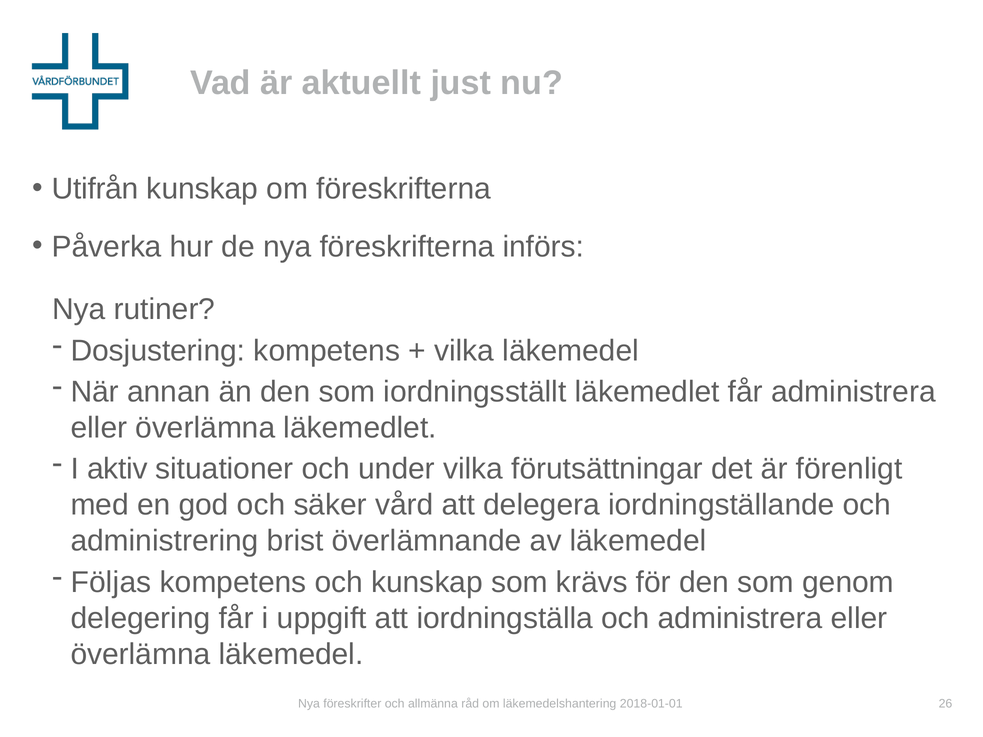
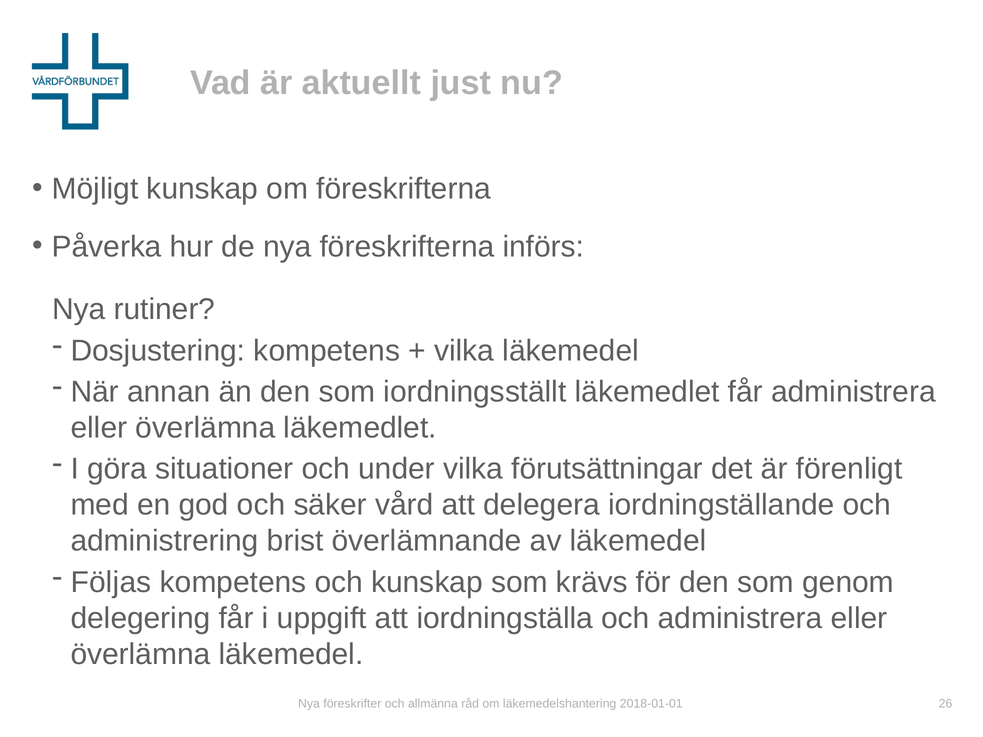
Utifrån: Utifrån -> Möjligt
aktiv: aktiv -> göra
